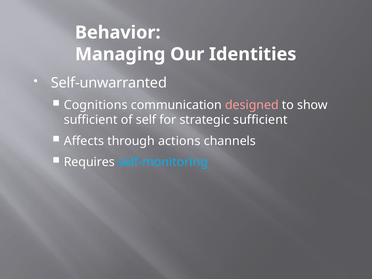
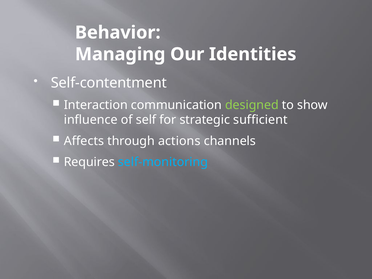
Self-unwarranted: Self-unwarranted -> Self-contentment
Cognitions: Cognitions -> Interaction
designed colour: pink -> light green
sufficient at (91, 120): sufficient -> influence
